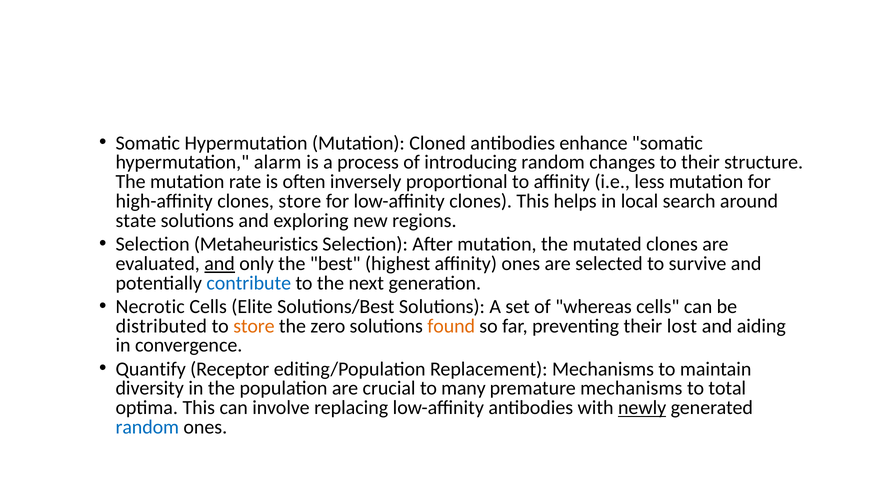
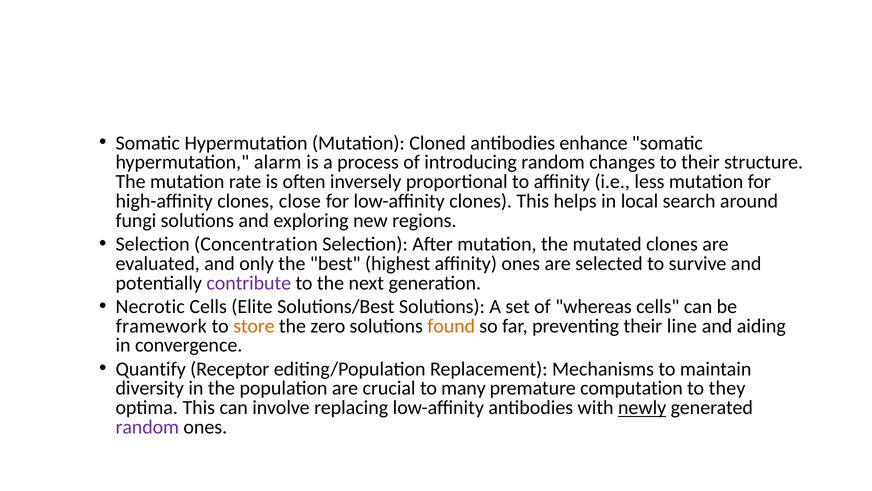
clones store: store -> close
state: state -> fungi
Metaheuristics: Metaheuristics -> Concentration
and at (220, 263) underline: present -> none
contribute colour: blue -> purple
distributed: distributed -> framework
lost: lost -> line
premature mechanisms: mechanisms -> computation
total: total -> they
random at (147, 427) colour: blue -> purple
